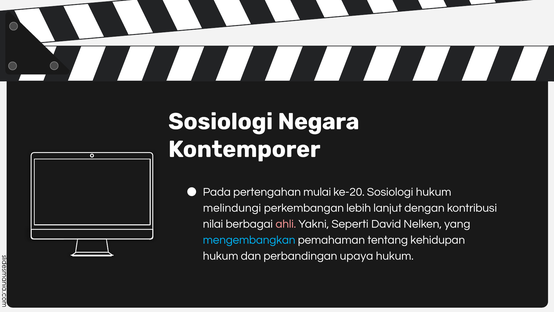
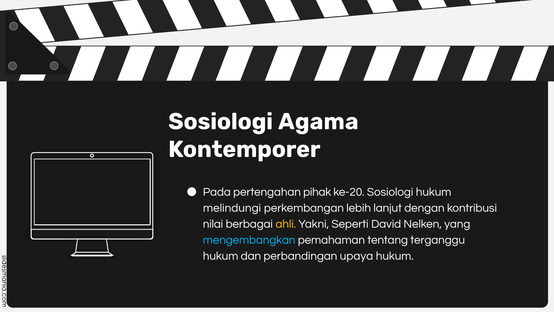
Negara: Negara -> Agama
mulai: mulai -> pihak
ahli colour: pink -> yellow
kehidupan: kehidupan -> terganggu
